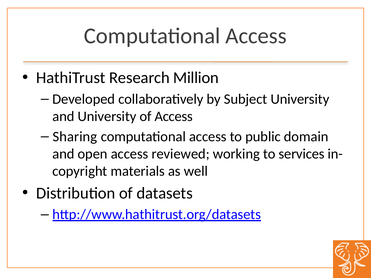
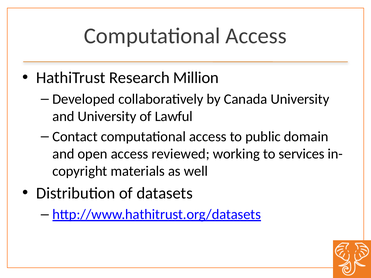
Subject: Subject -> Canada
of Access: Access -> Lawful
Sharing: Sharing -> Contact
